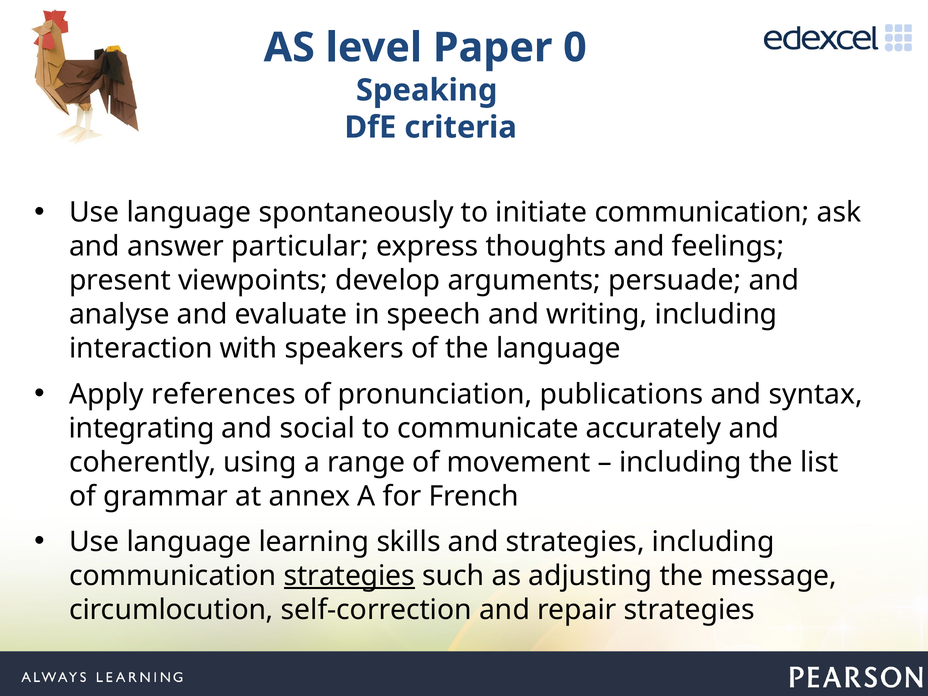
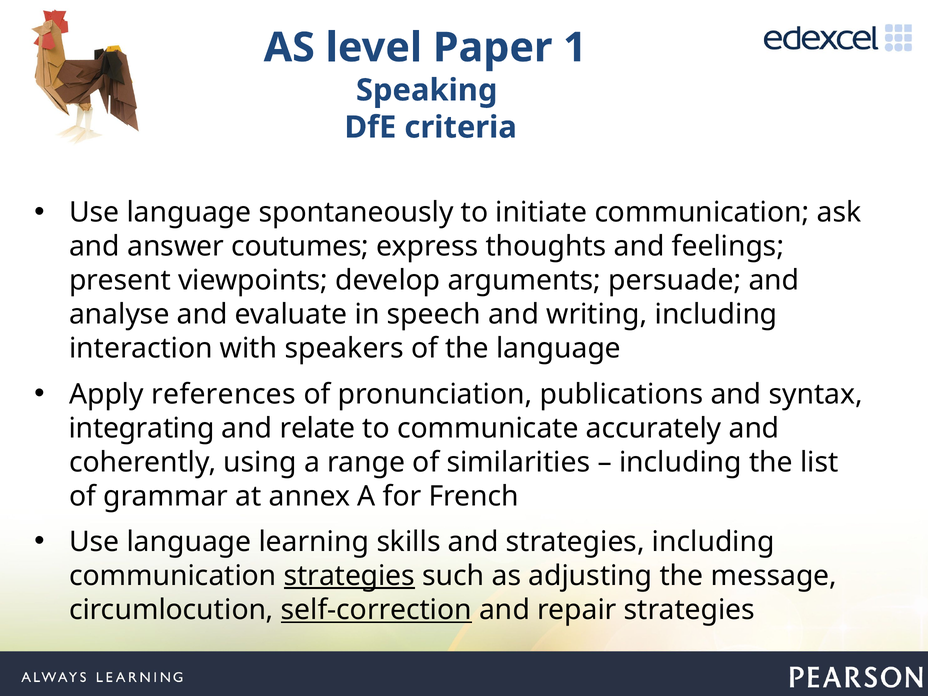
0: 0 -> 1
particular: particular -> coutumes
social: social -> relate
movement: movement -> similarities
self-correction underline: none -> present
